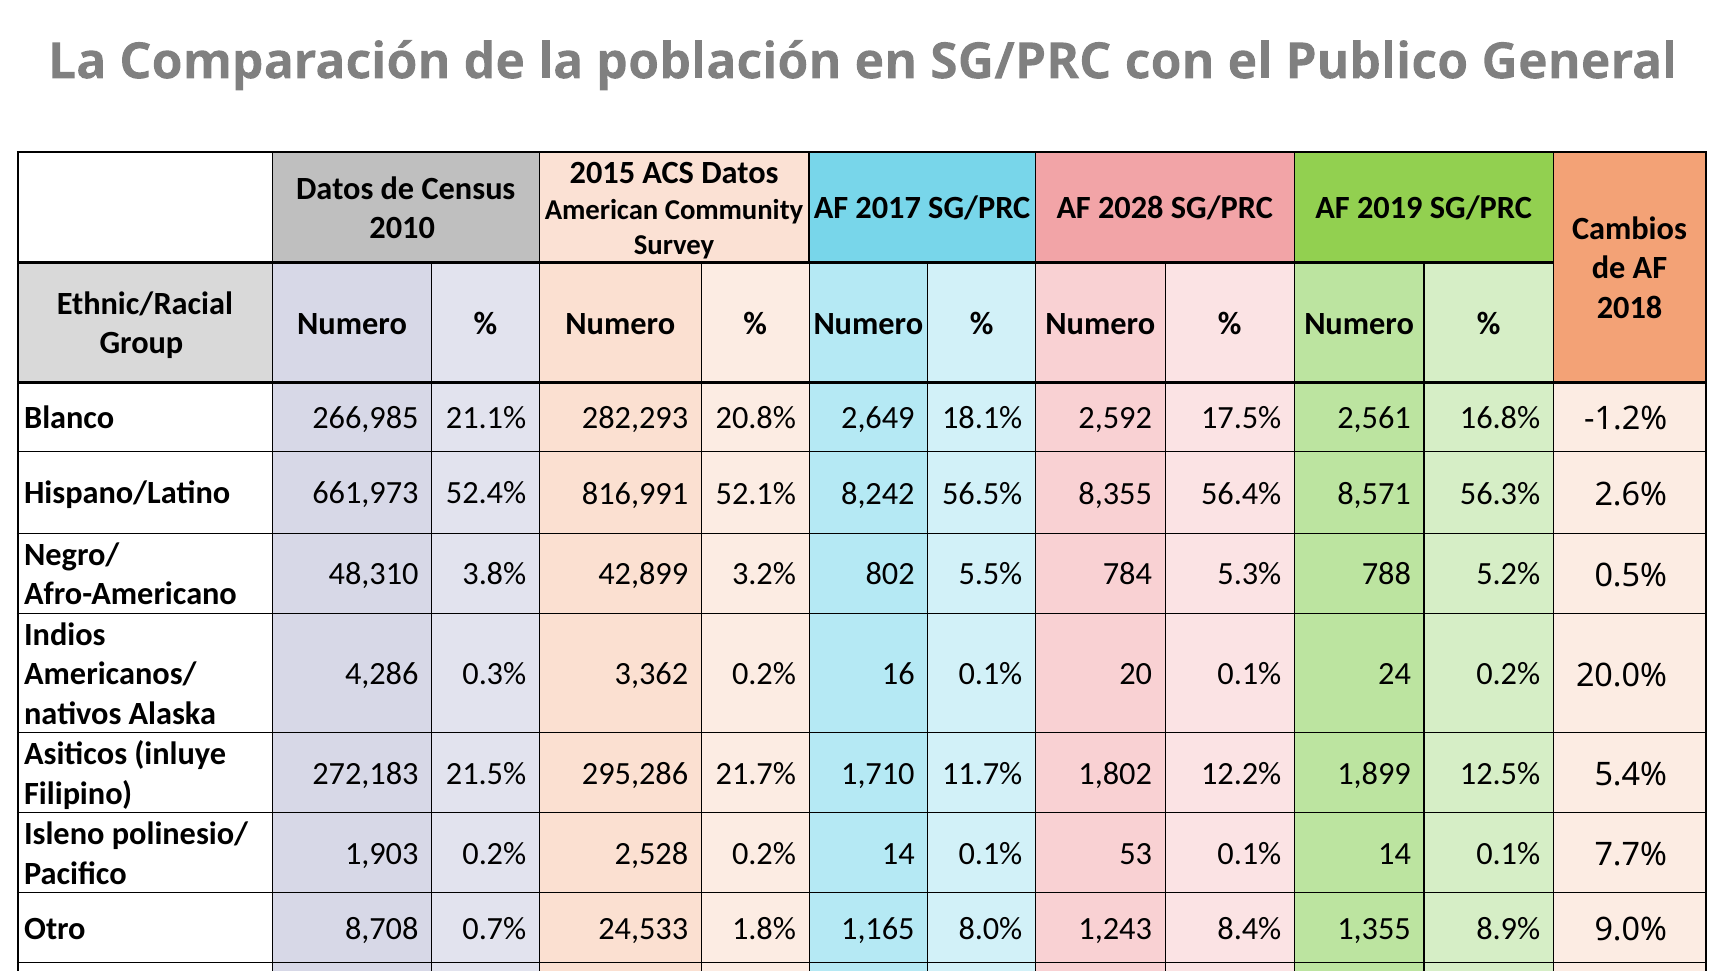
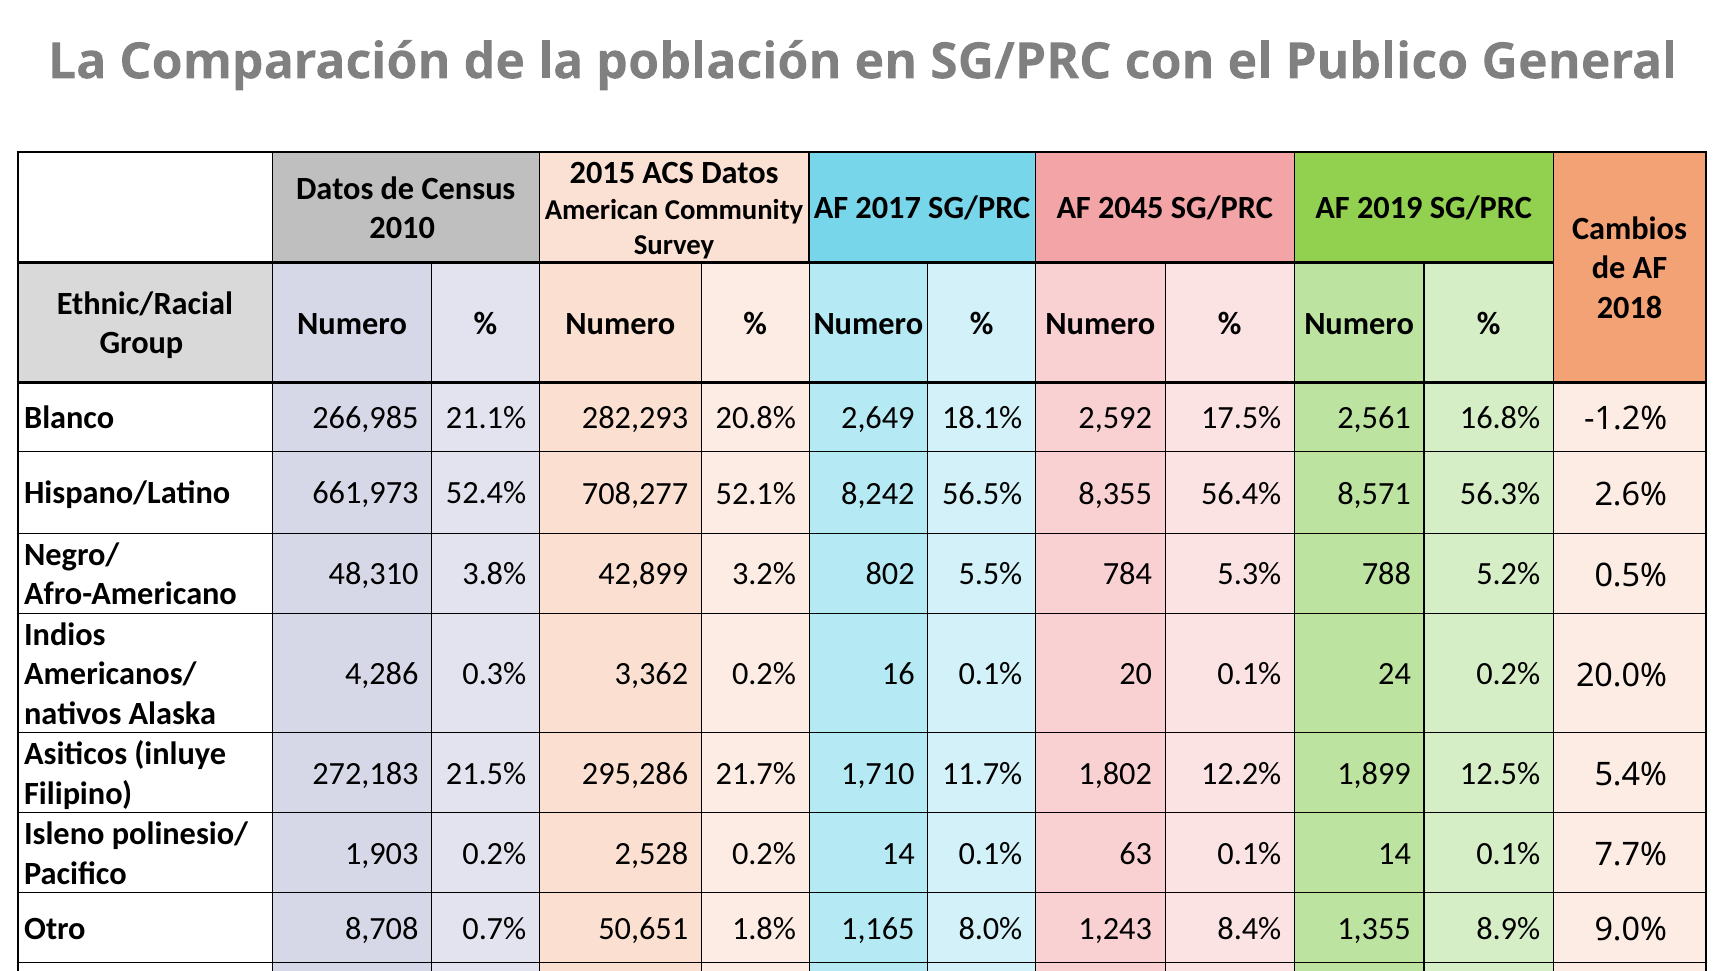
2028: 2028 -> 2045
816,991: 816,991 -> 708,277
53: 53 -> 63
24,533: 24,533 -> 50,651
